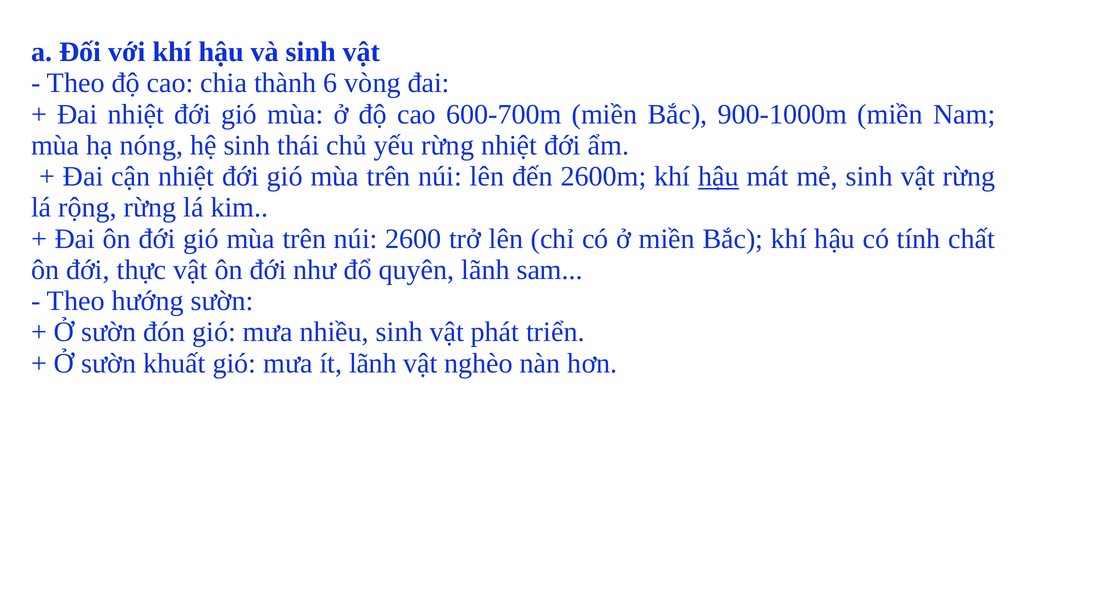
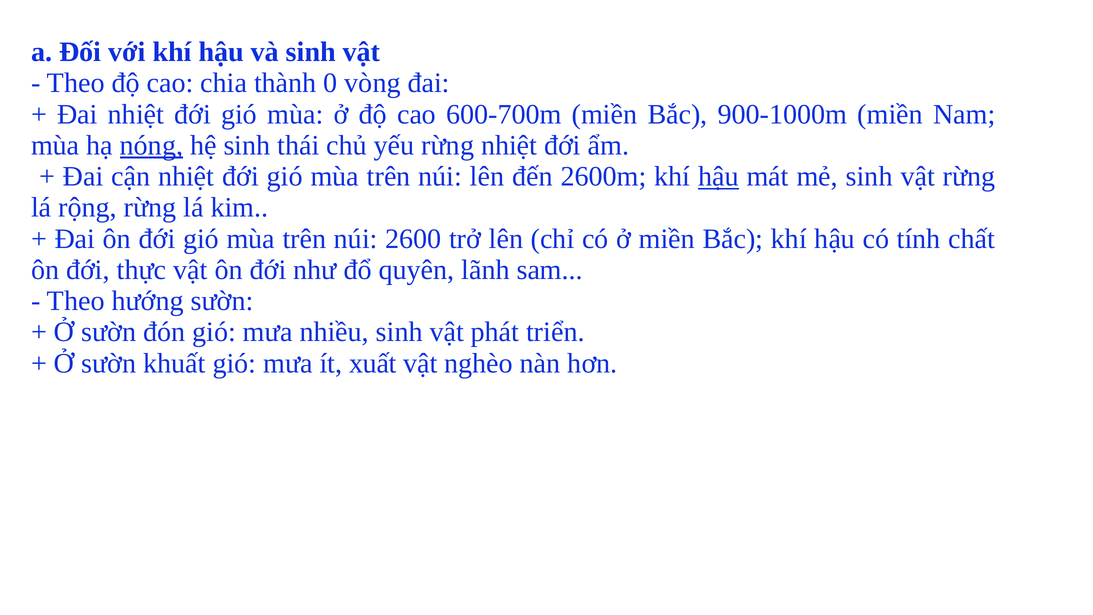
6: 6 -> 0
nóng underline: none -> present
ít lãnh: lãnh -> xuất
